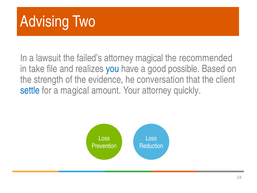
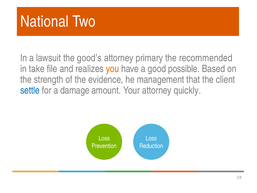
Advising: Advising -> National
failed’s: failed’s -> good’s
attorney magical: magical -> primary
you colour: blue -> orange
conversation: conversation -> management
a magical: magical -> damage
